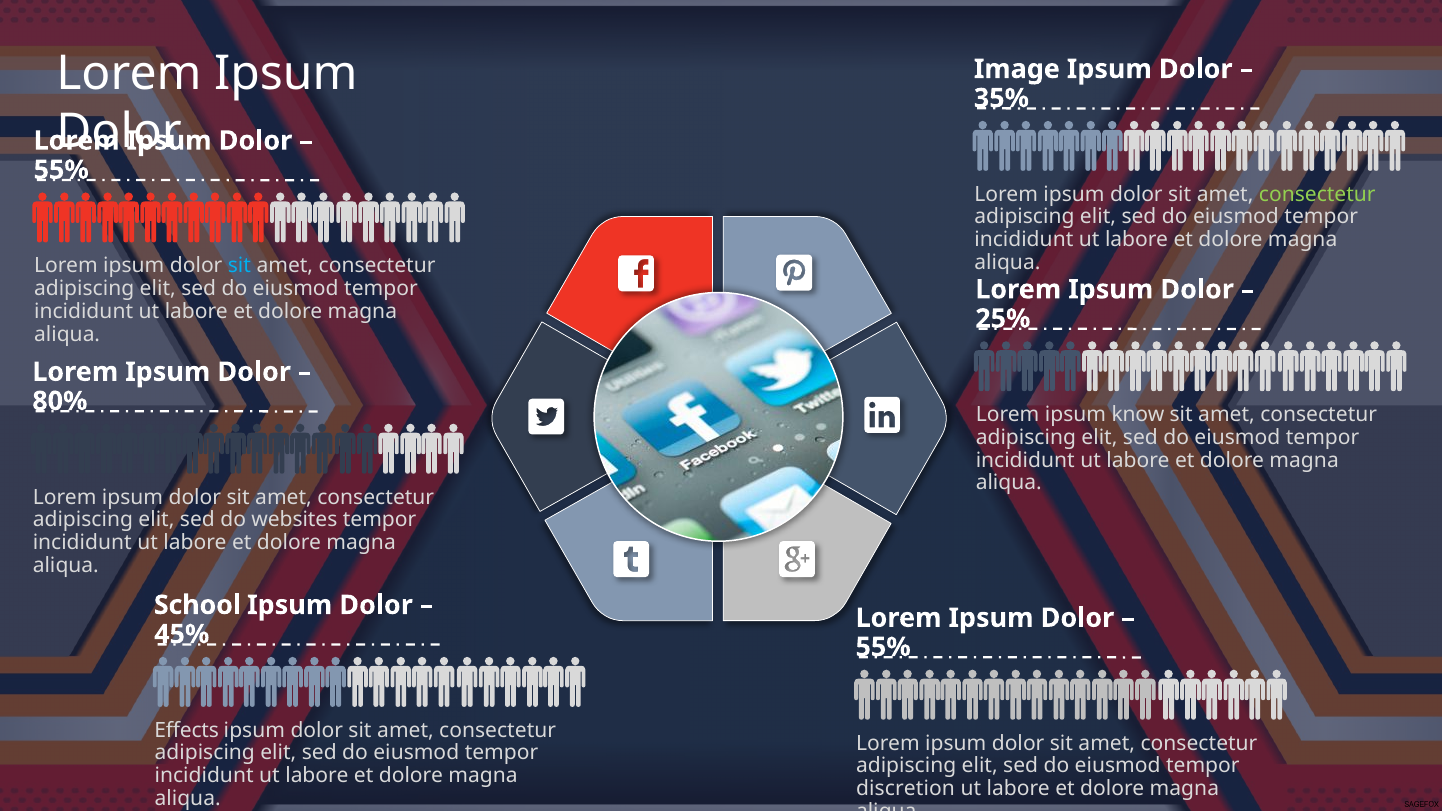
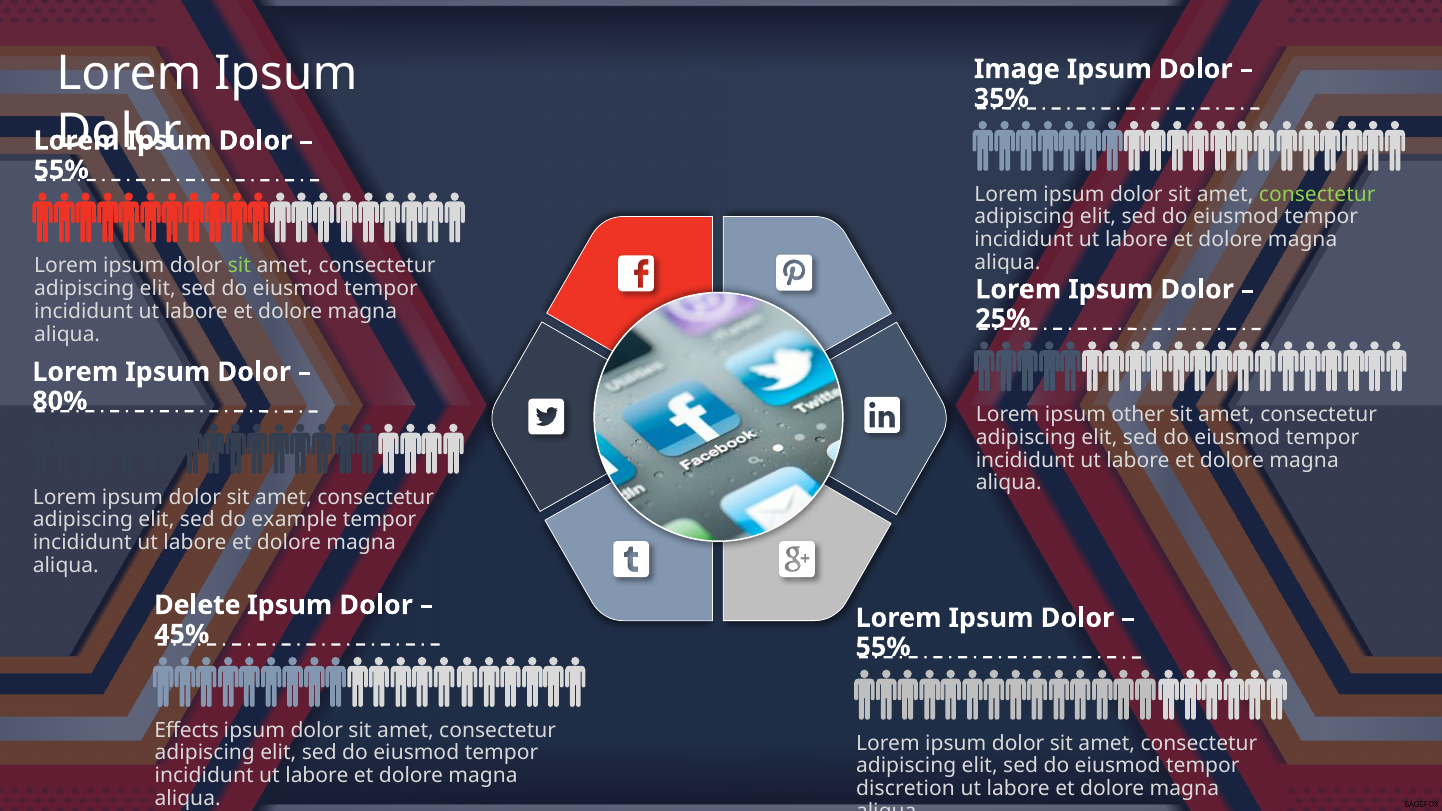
sit at (239, 266) colour: light blue -> light green
know: know -> other
websites: websites -> example
School: School -> Delete
